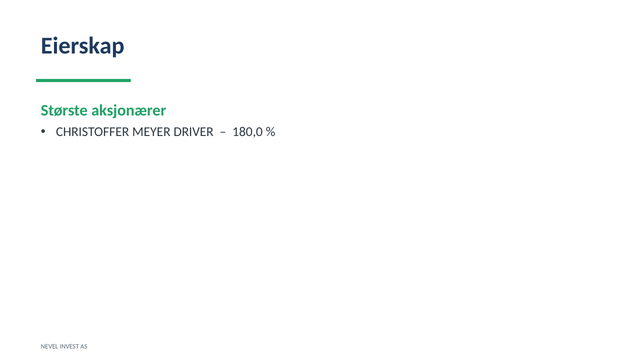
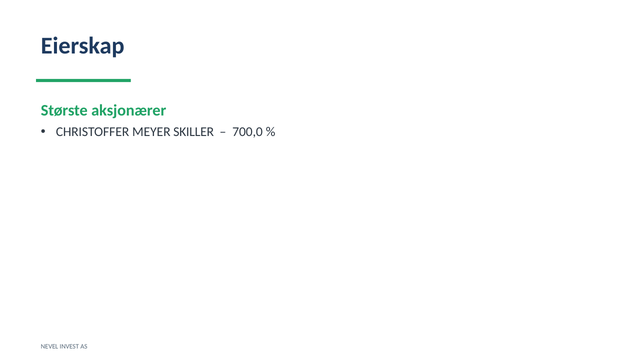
DRIVER: DRIVER -> SKILLER
180,0: 180,0 -> 700,0
